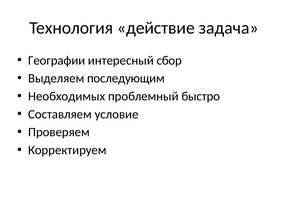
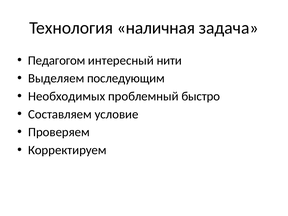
действие: действие -> наличная
Географии: Географии -> Педагогом
сбор: сбор -> нити
